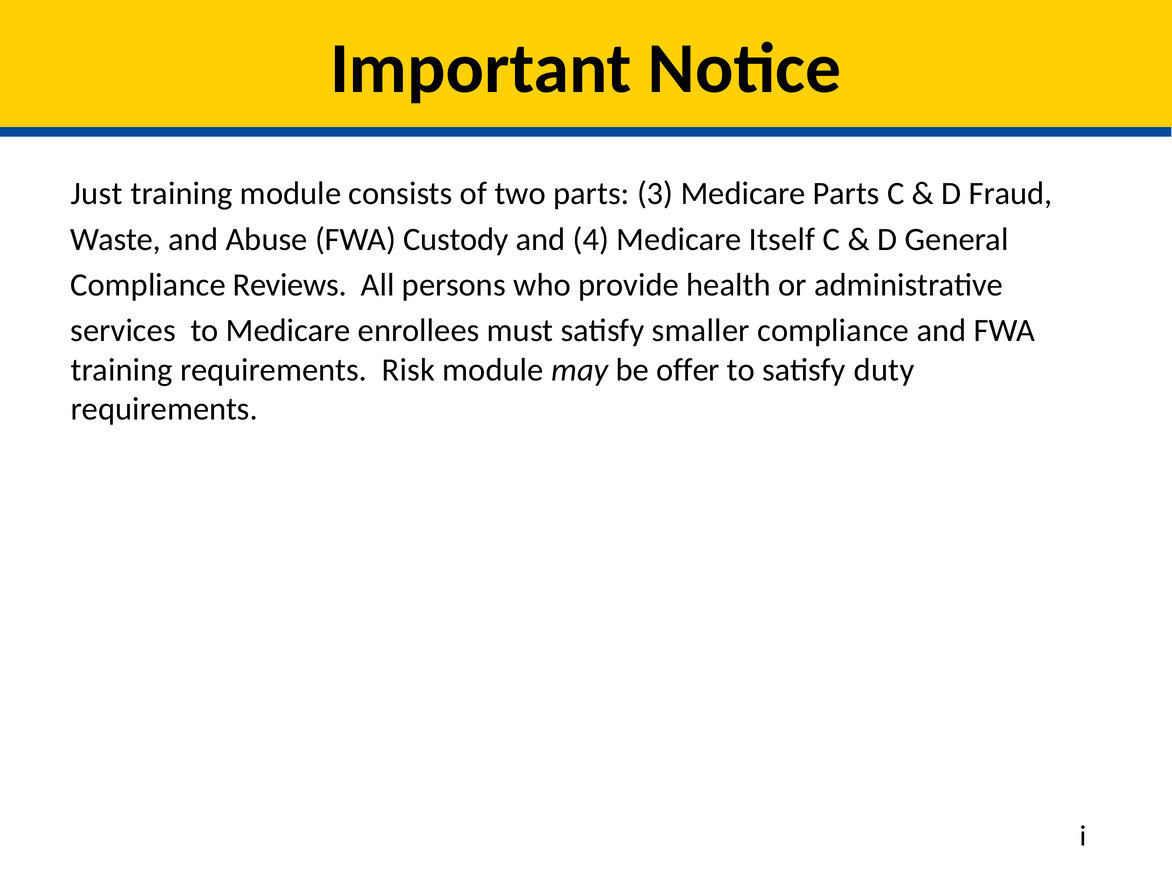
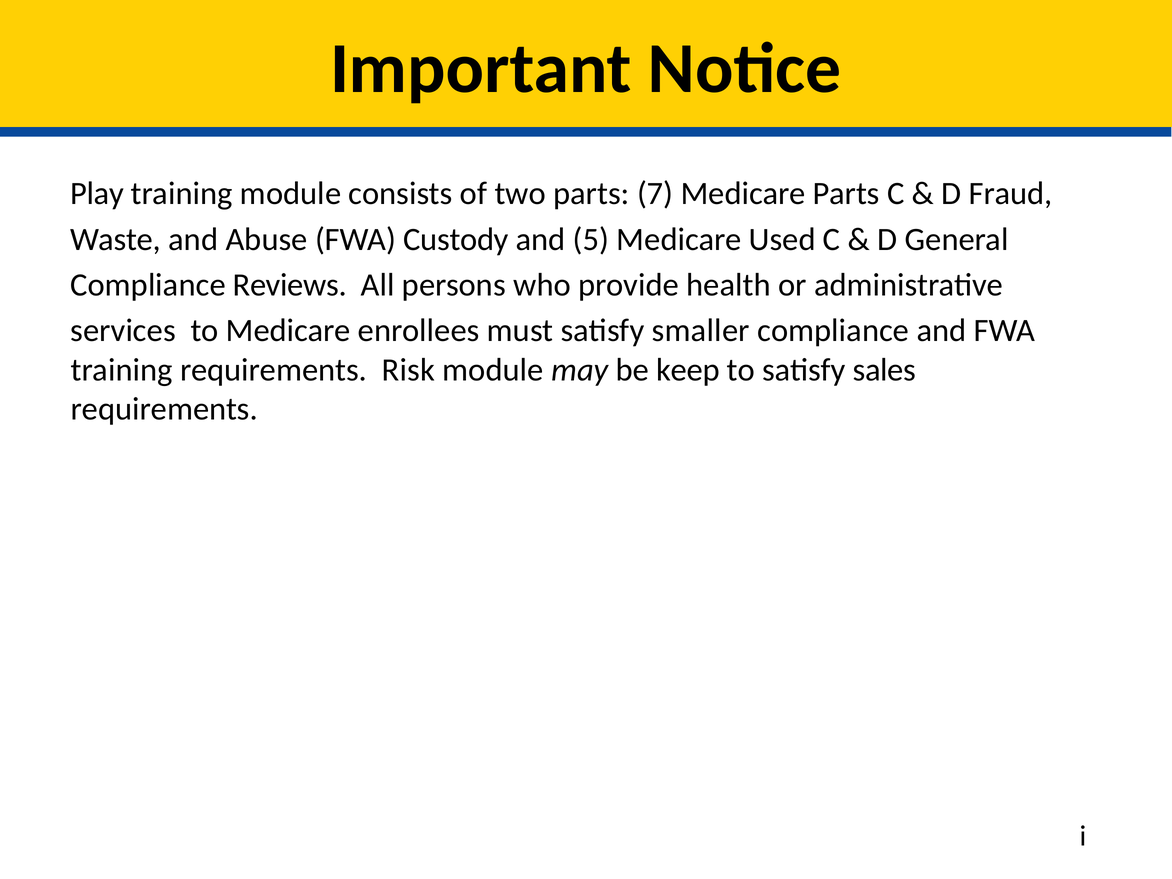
Just: Just -> Play
3: 3 -> 7
4: 4 -> 5
Itself: Itself -> Used
offer: offer -> keep
duty: duty -> sales
